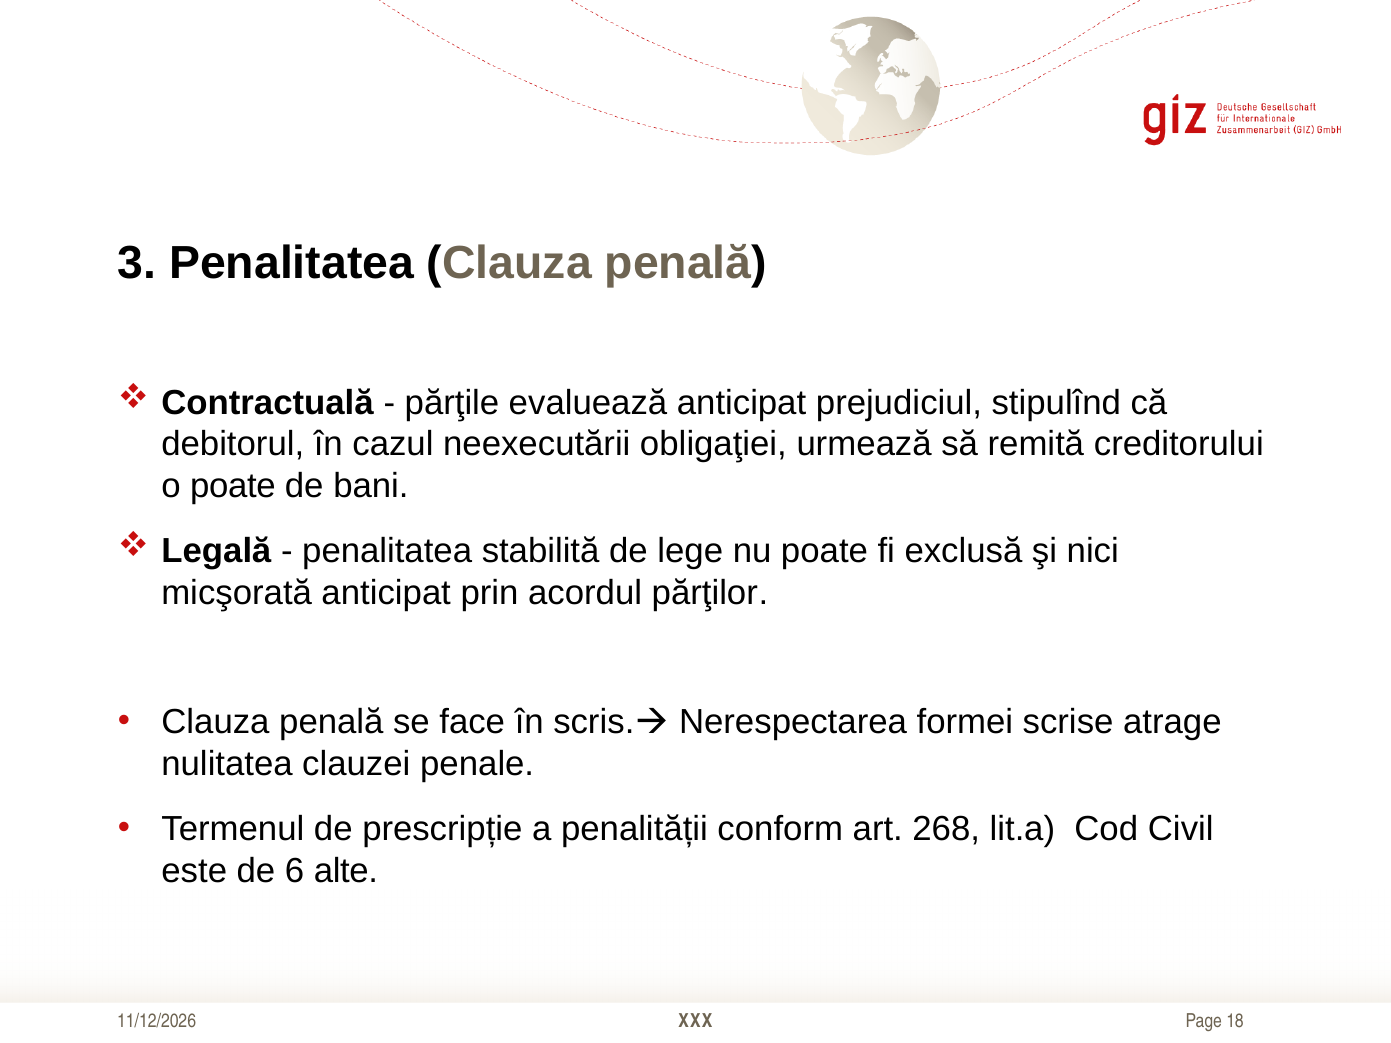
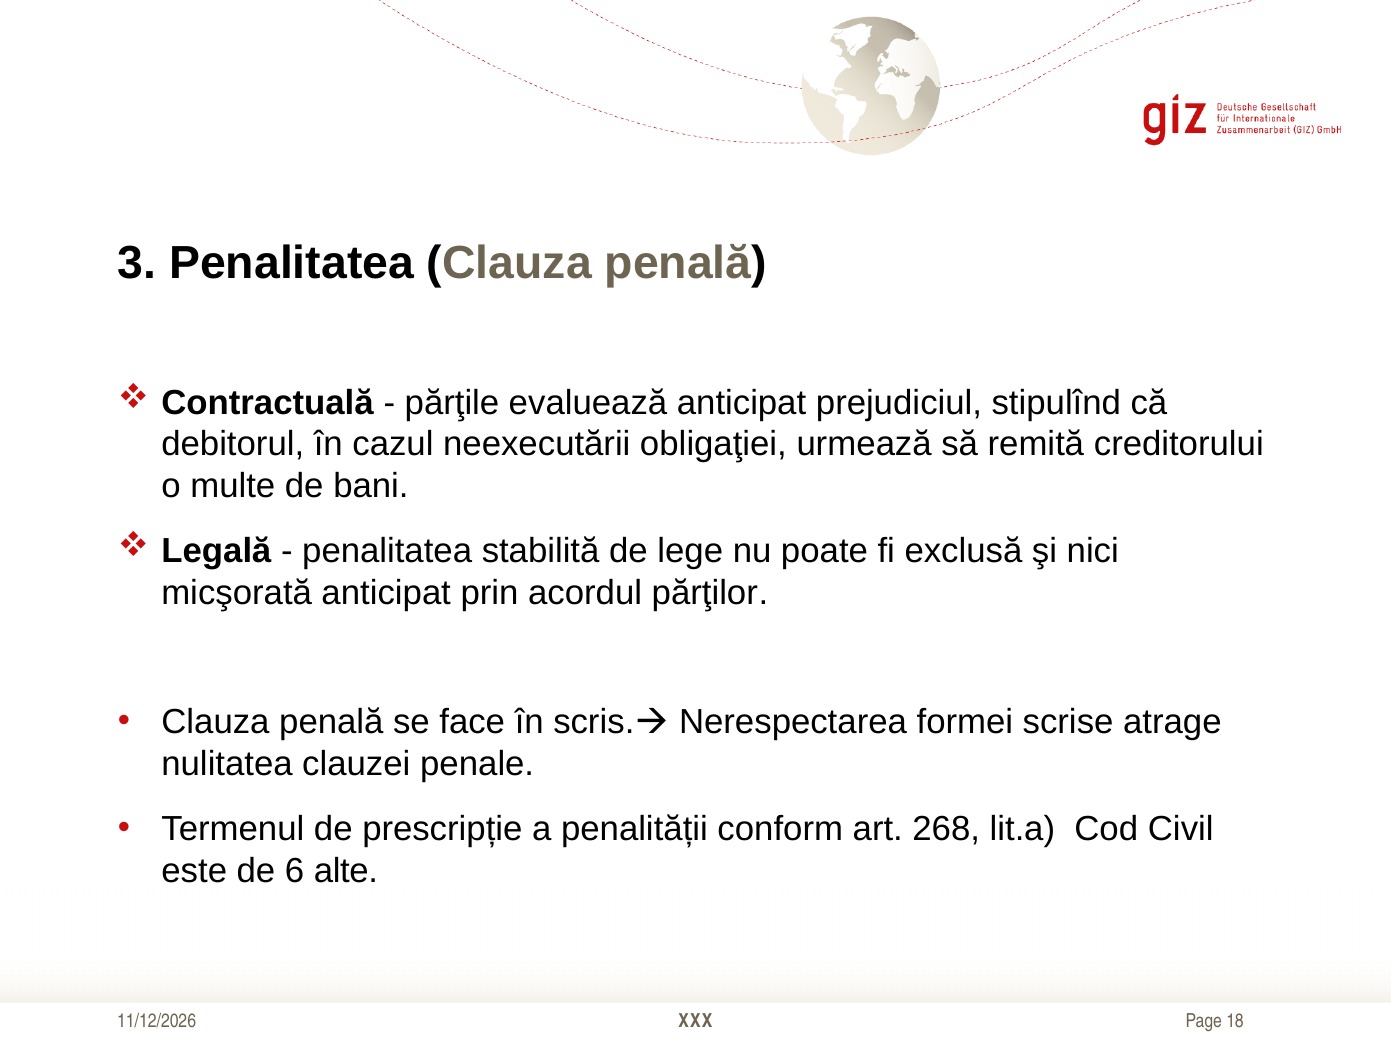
o poate: poate -> multe
